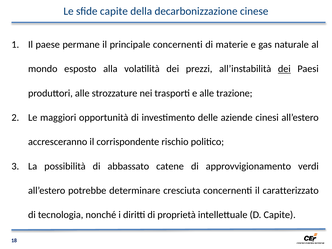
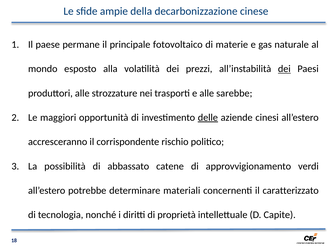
sfide capite: capite -> ampie
principale concernenti: concernenti -> fotovoltaico
trazione: trazione -> sarebbe
delle underline: none -> present
cresciuta: cresciuta -> materiali
